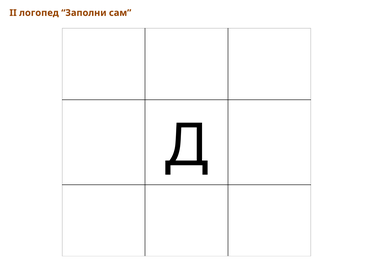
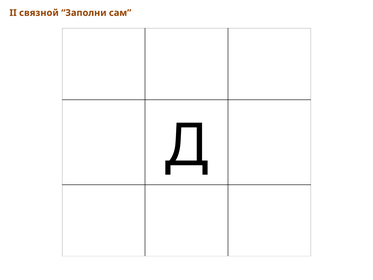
логопед: логопед -> связной
